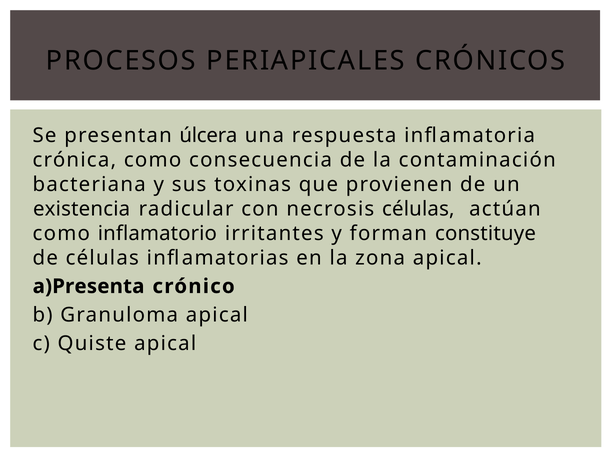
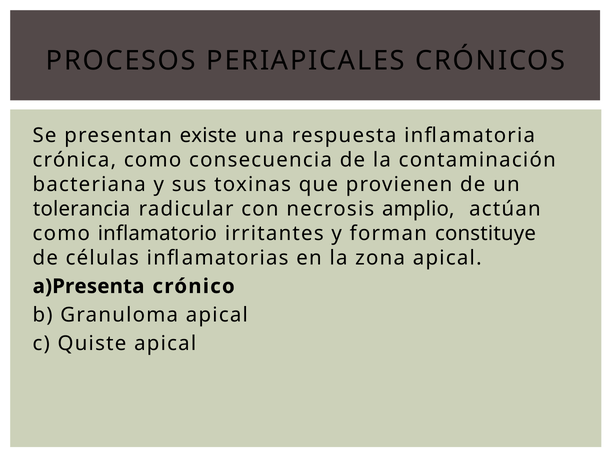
úlcera: úlcera -> existe
existencia: existencia -> tolerancia
necrosis células: células -> amplio
